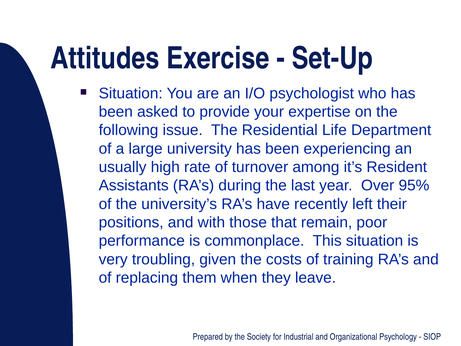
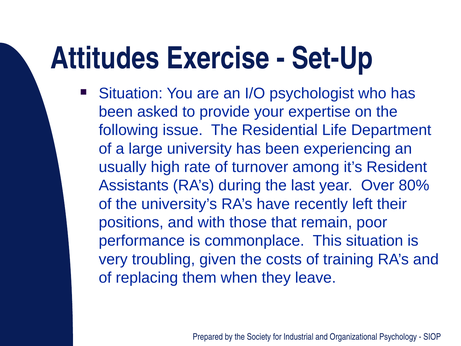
95%: 95% -> 80%
